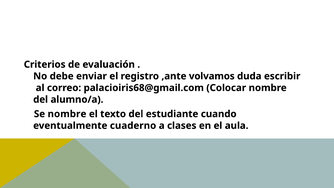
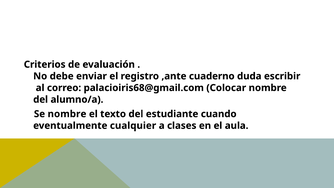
volvamos: volvamos -> cuaderno
cuaderno: cuaderno -> cualquier
